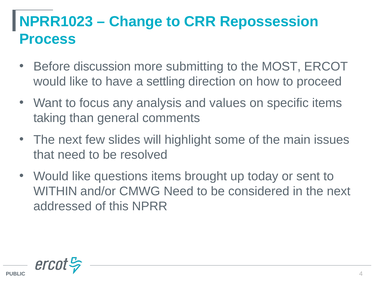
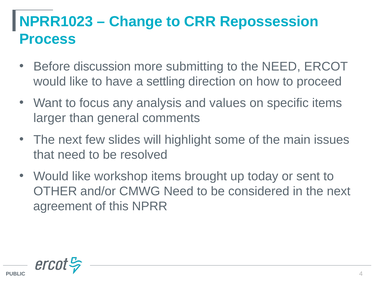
the MOST: MOST -> NEED
taking: taking -> larger
questions: questions -> workshop
WITHIN: WITHIN -> OTHER
addressed: addressed -> agreement
